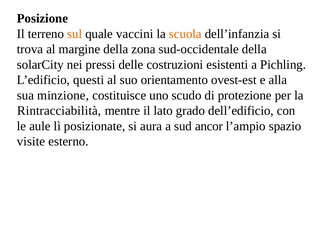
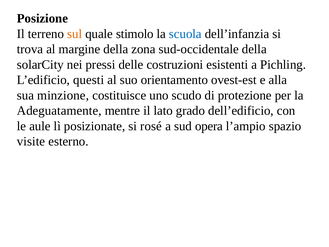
vaccini: vaccini -> stimolo
scuola colour: orange -> blue
Rintracciabilità: Rintracciabilità -> Adeguatamente
aura: aura -> rosé
ancor: ancor -> opera
